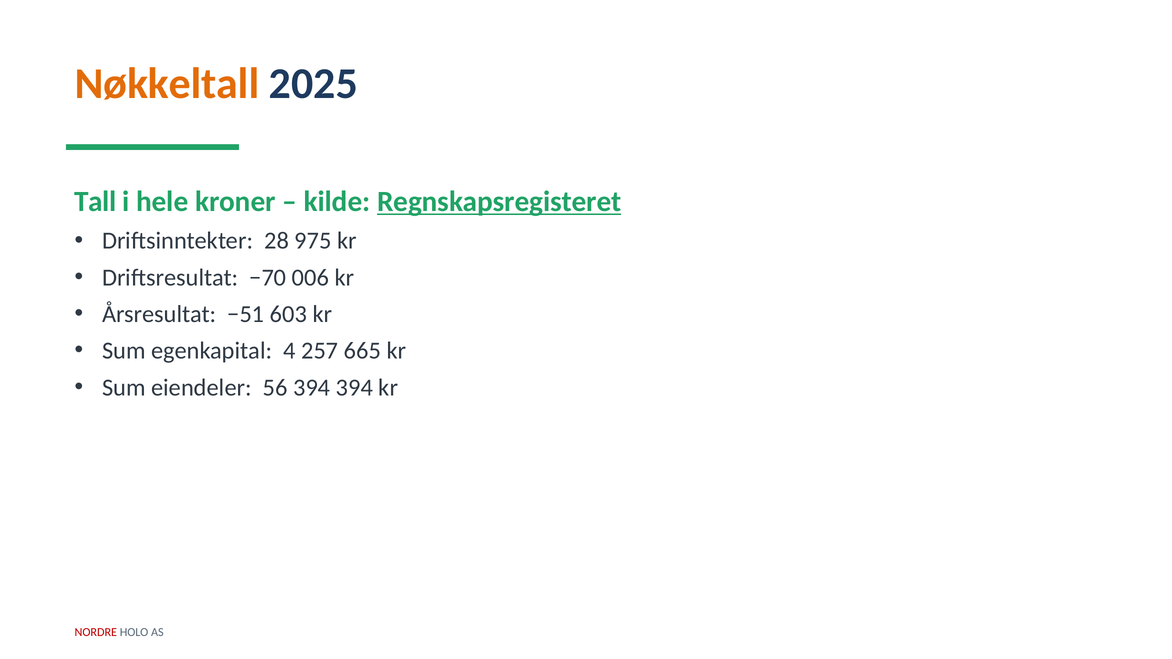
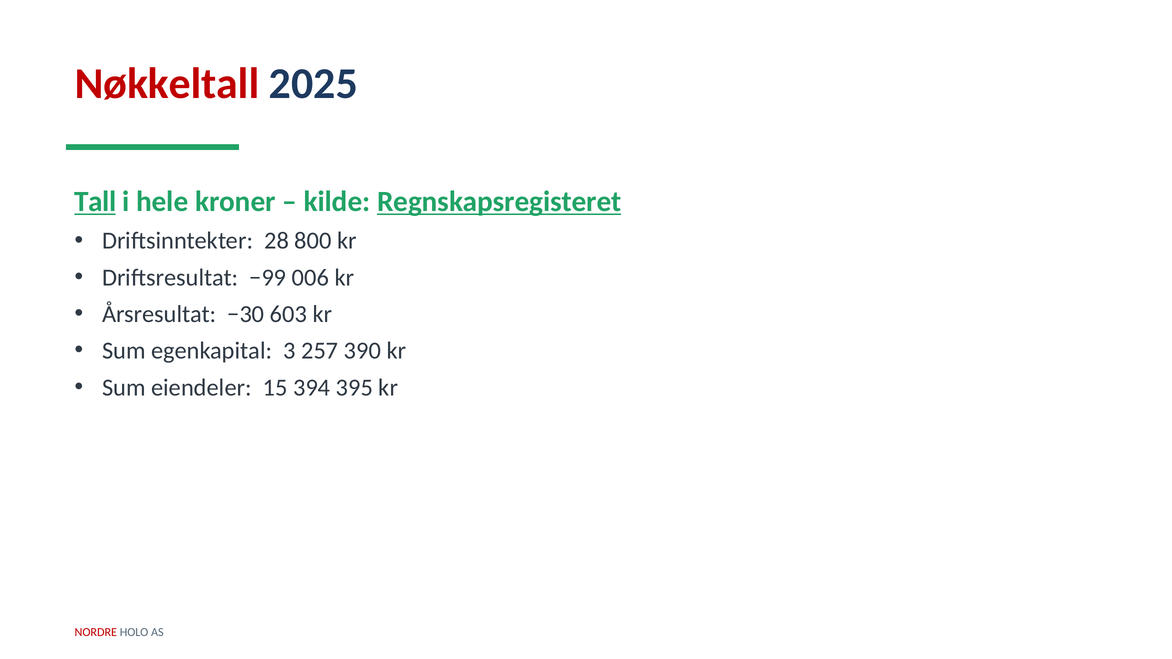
Nøkkeltall colour: orange -> red
Tall underline: none -> present
975: 975 -> 800
−70: −70 -> −99
−51: −51 -> −30
4: 4 -> 3
665: 665 -> 390
56: 56 -> 15
394 394: 394 -> 395
